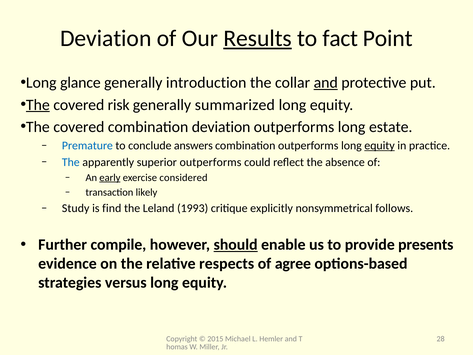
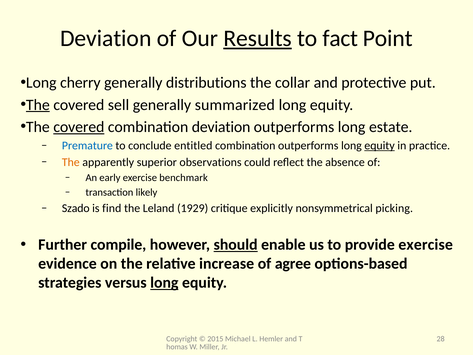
glance: glance -> cherry
introduction: introduction -> distributions
and at (326, 83) underline: present -> none
risk: risk -> sell
covered at (79, 127) underline: none -> present
answers: answers -> entitled
The at (71, 162) colour: blue -> orange
superior outperforms: outperforms -> observations
early underline: present -> none
considered: considered -> benchmark
Study: Study -> Szado
1993: 1993 -> 1929
follows: follows -> picking
provide presents: presents -> exercise
respects: respects -> increase
long at (164, 282) underline: none -> present
